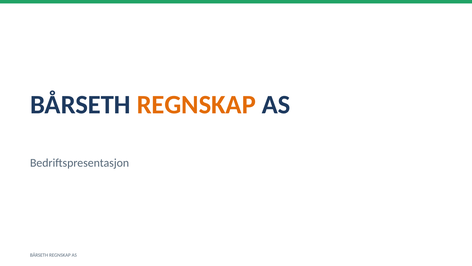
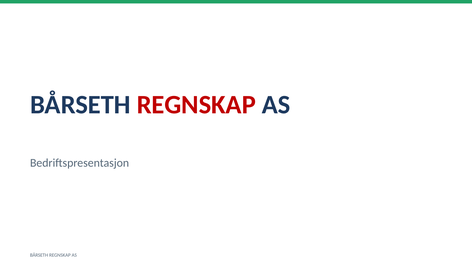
REGNSKAP at (196, 105) colour: orange -> red
